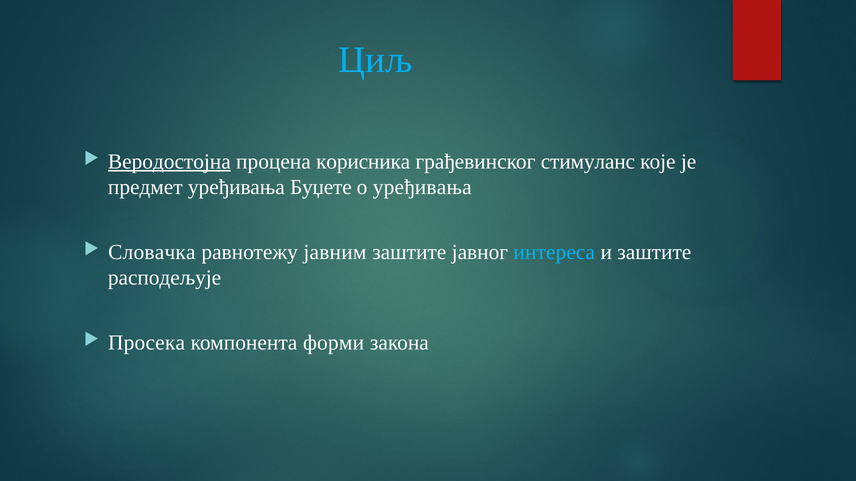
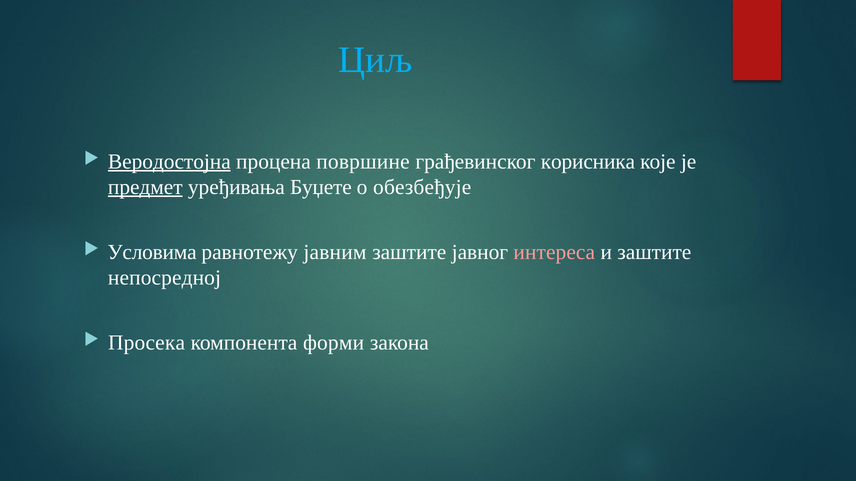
корисника: корисника -> површине
стимуланс: стимуланс -> корисника
предмет underline: none -> present
о уређивања: уређивања -> обезбеђује
Словачка: Словачка -> Условима
интереса colour: light blue -> pink
расподељује: расподељује -> непосредној
